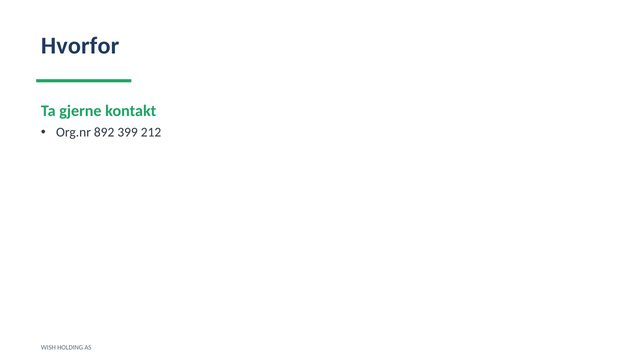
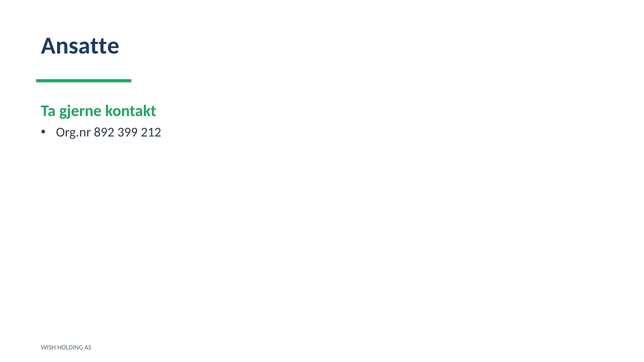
Hvorfor: Hvorfor -> Ansatte
